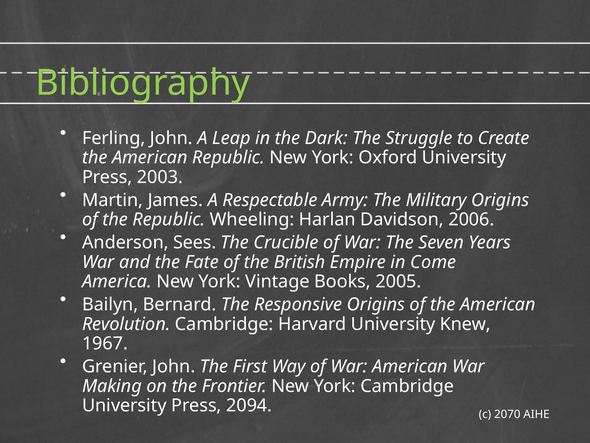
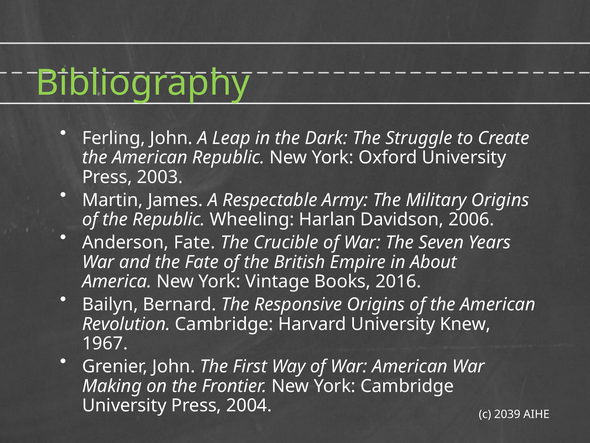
Anderson Sees: Sees -> Fate
Come: Come -> About
2005: 2005 -> 2016
2094: 2094 -> 2004
2070: 2070 -> 2039
